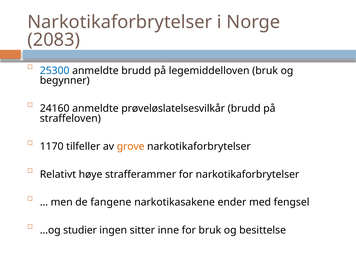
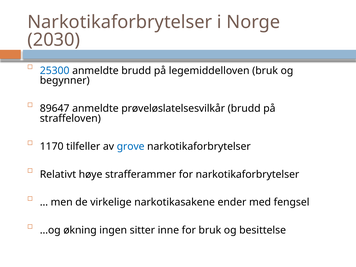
2083: 2083 -> 2030
24160: 24160 -> 89647
grove colour: orange -> blue
fangene: fangene -> virkelige
studier: studier -> økning
